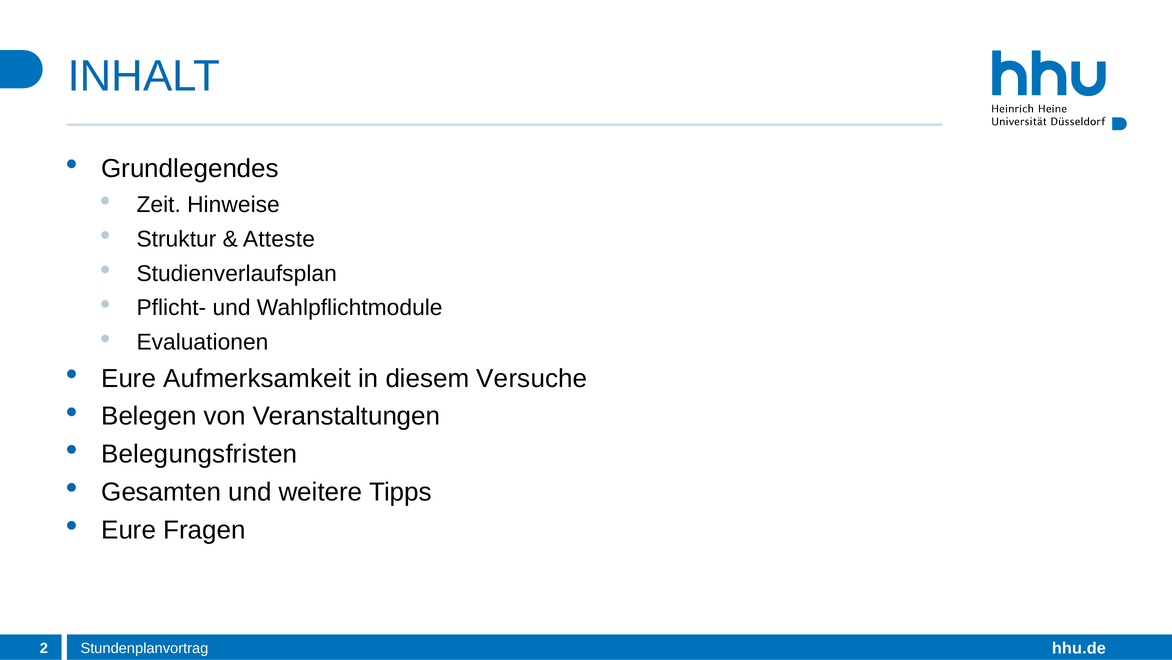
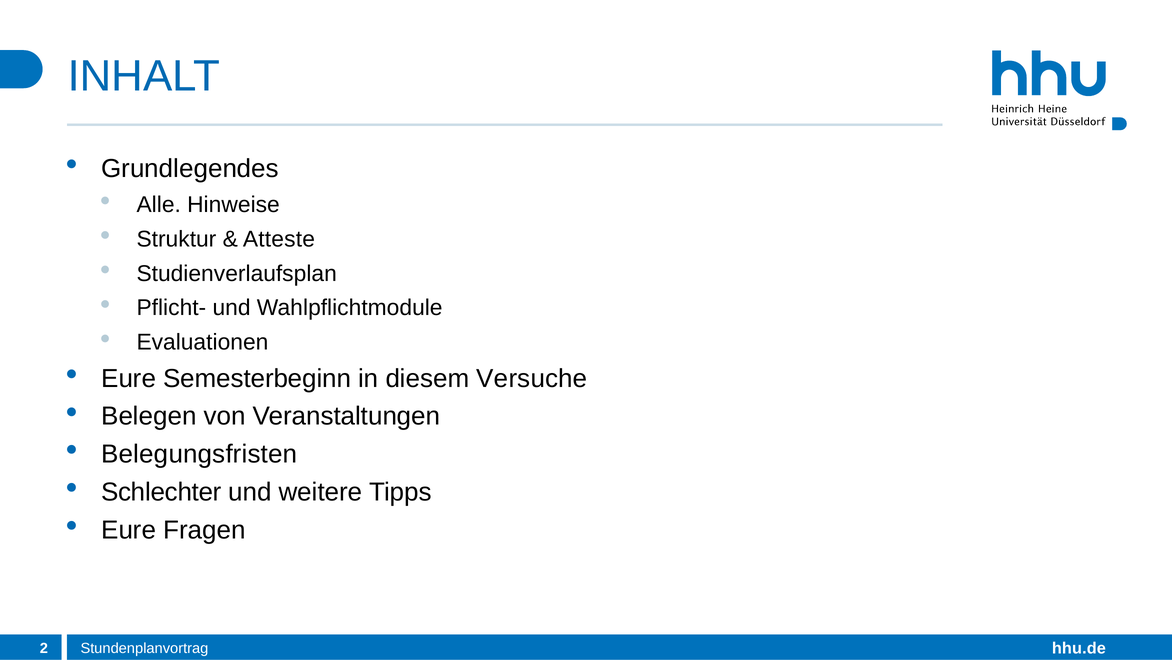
Zeit: Zeit -> Alle
Aufmerksamkeit: Aufmerksamkeit -> Semesterbeginn
Gesamten: Gesamten -> Schlechter
